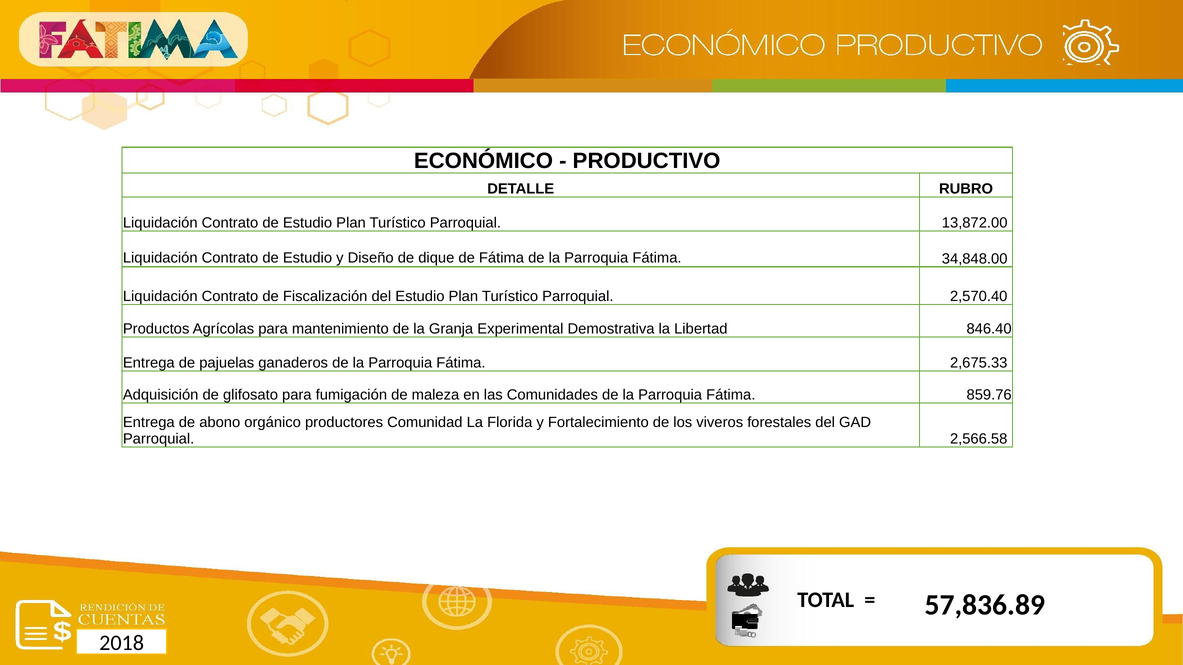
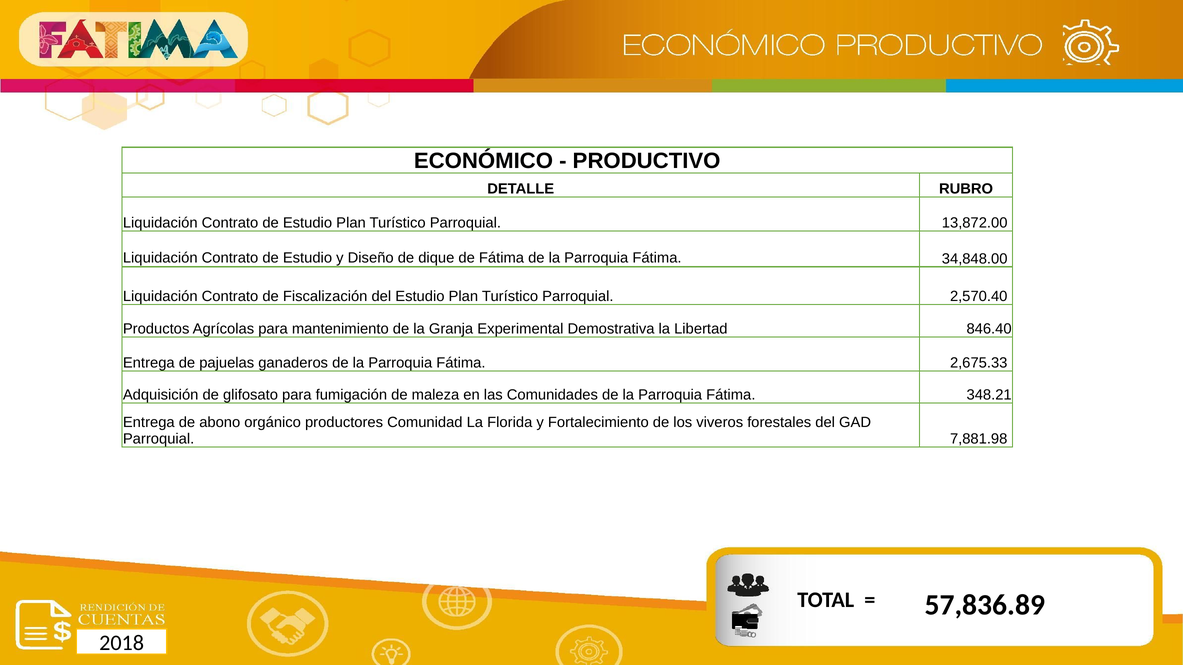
859.76: 859.76 -> 348.21
2,566.58: 2,566.58 -> 7,881.98
